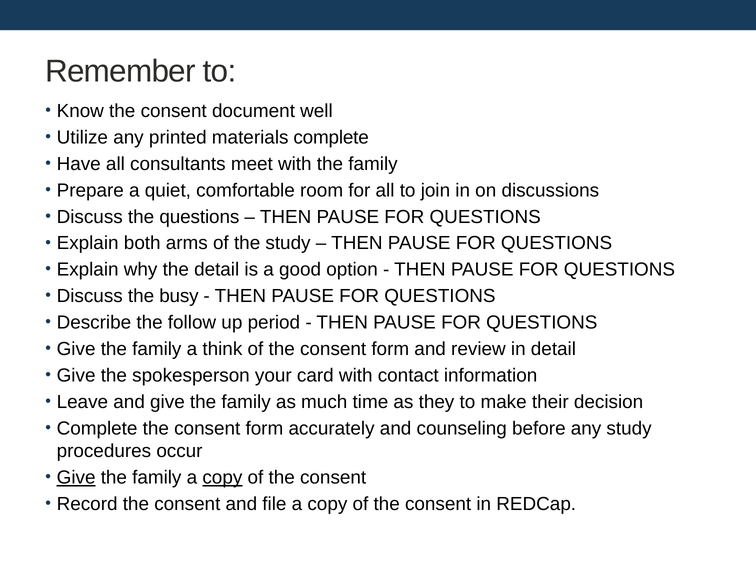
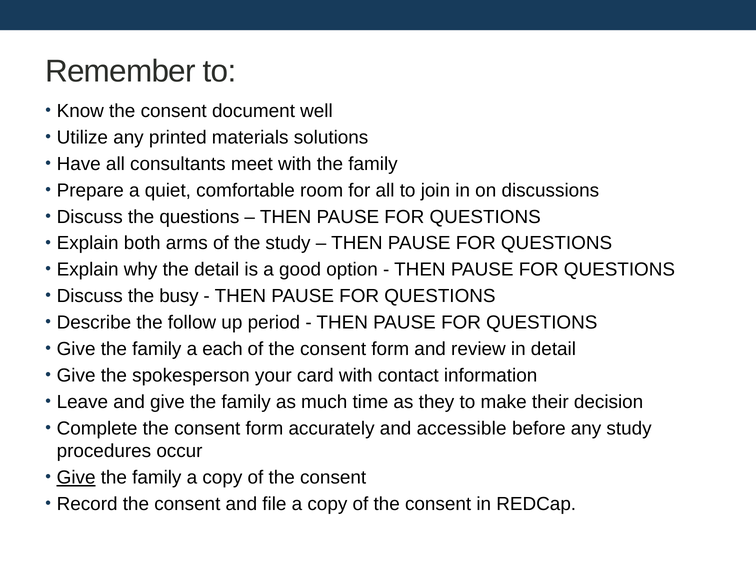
materials complete: complete -> solutions
think: think -> each
counseling: counseling -> accessible
copy at (222, 478) underline: present -> none
